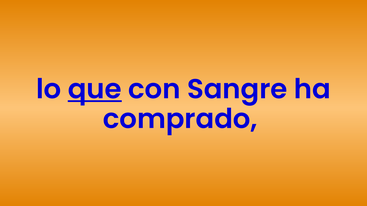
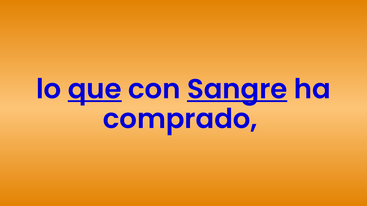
Sangre underline: none -> present
